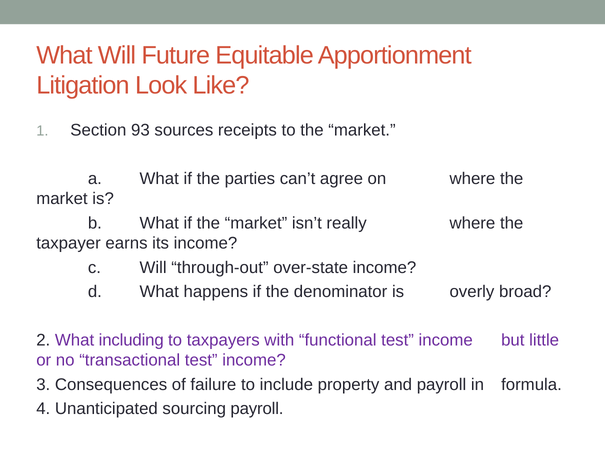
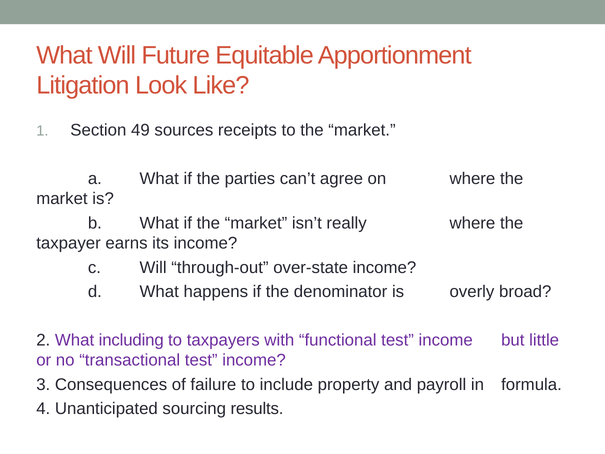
93: 93 -> 49
sourcing payroll: payroll -> results
